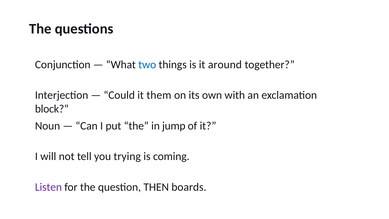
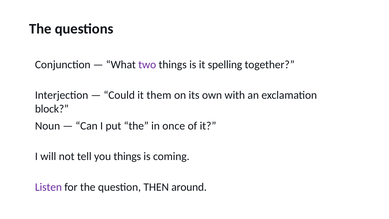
two colour: blue -> purple
around: around -> spelling
jump: jump -> once
you trying: trying -> things
boards: boards -> around
